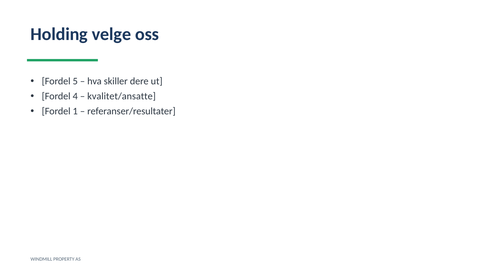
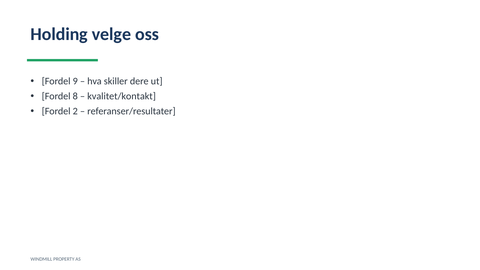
5: 5 -> 9
4: 4 -> 8
kvalitet/ansatte: kvalitet/ansatte -> kvalitet/kontakt
1: 1 -> 2
